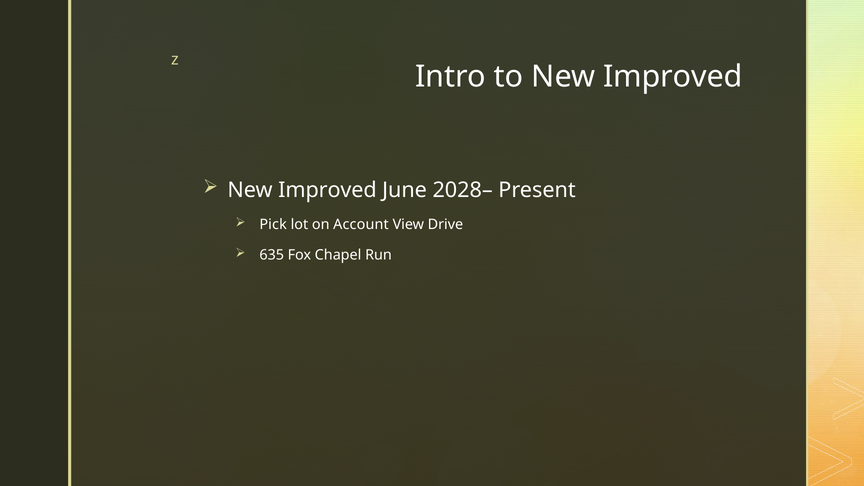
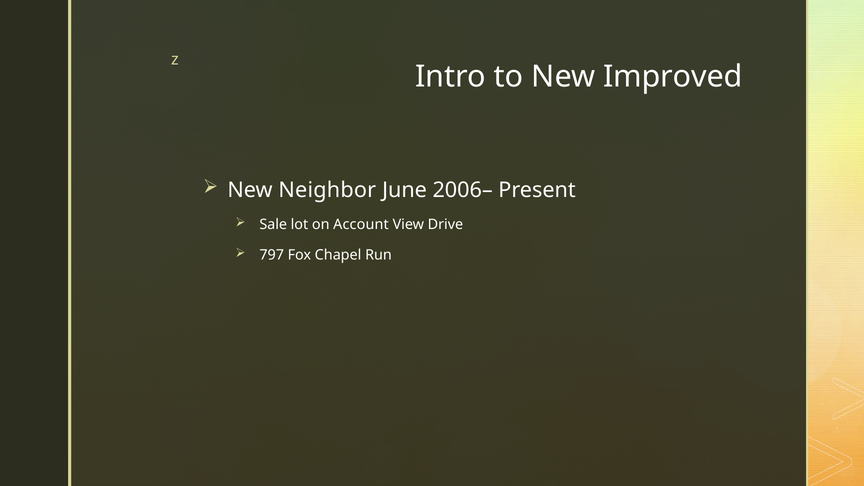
Improved at (327, 190): Improved -> Neighbor
2028–: 2028– -> 2006–
Pick: Pick -> Sale
635: 635 -> 797
